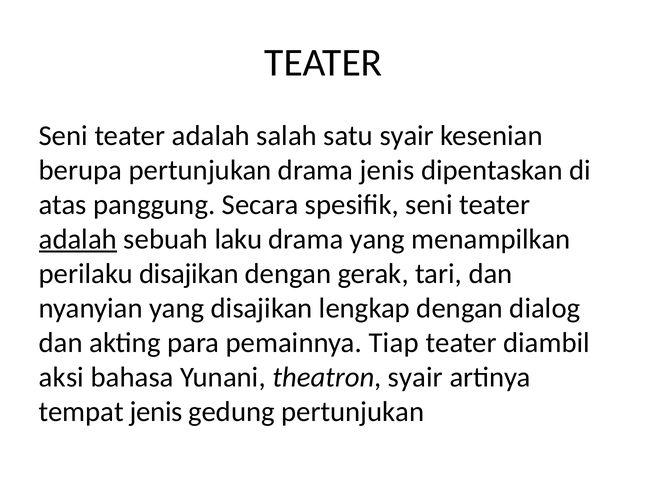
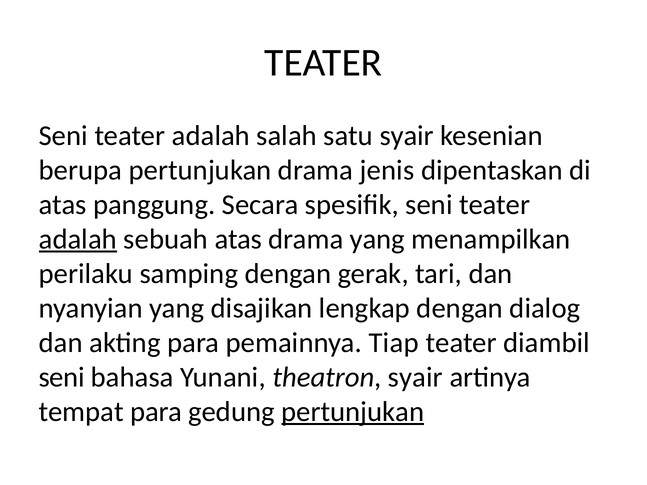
sebuah laku: laku -> atas
perilaku disajikan: disajikan -> samping
aksi at (61, 377): aksi -> seni
tempat jenis: jenis -> para
pertunjukan at (353, 412) underline: none -> present
